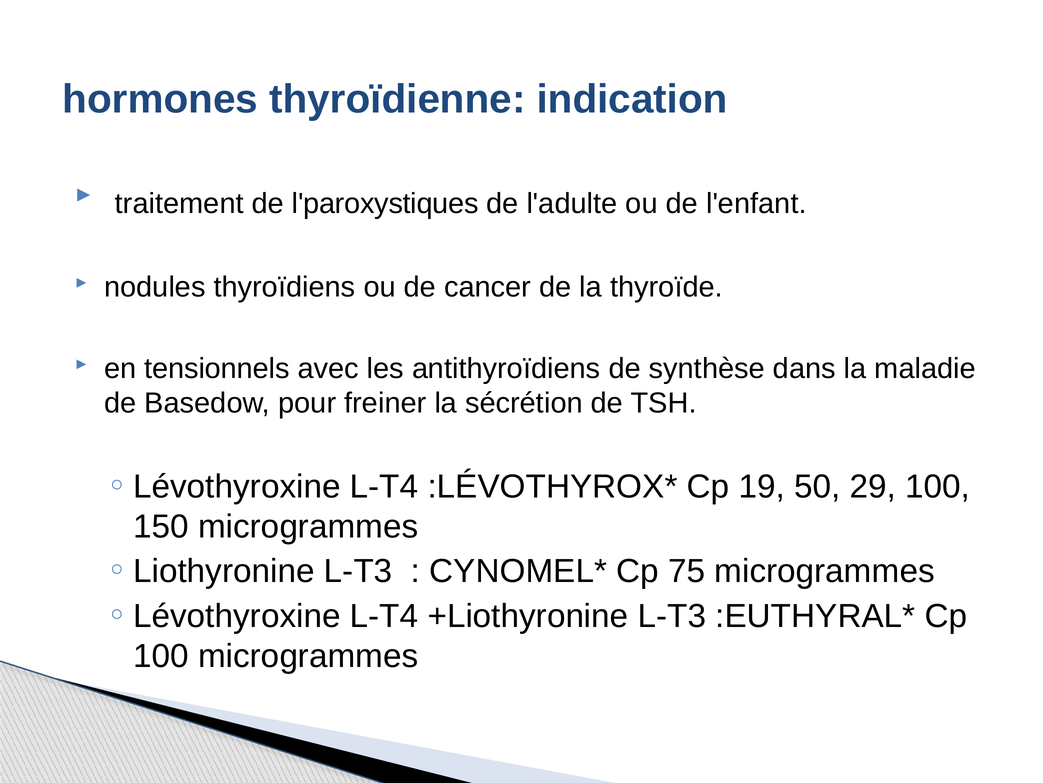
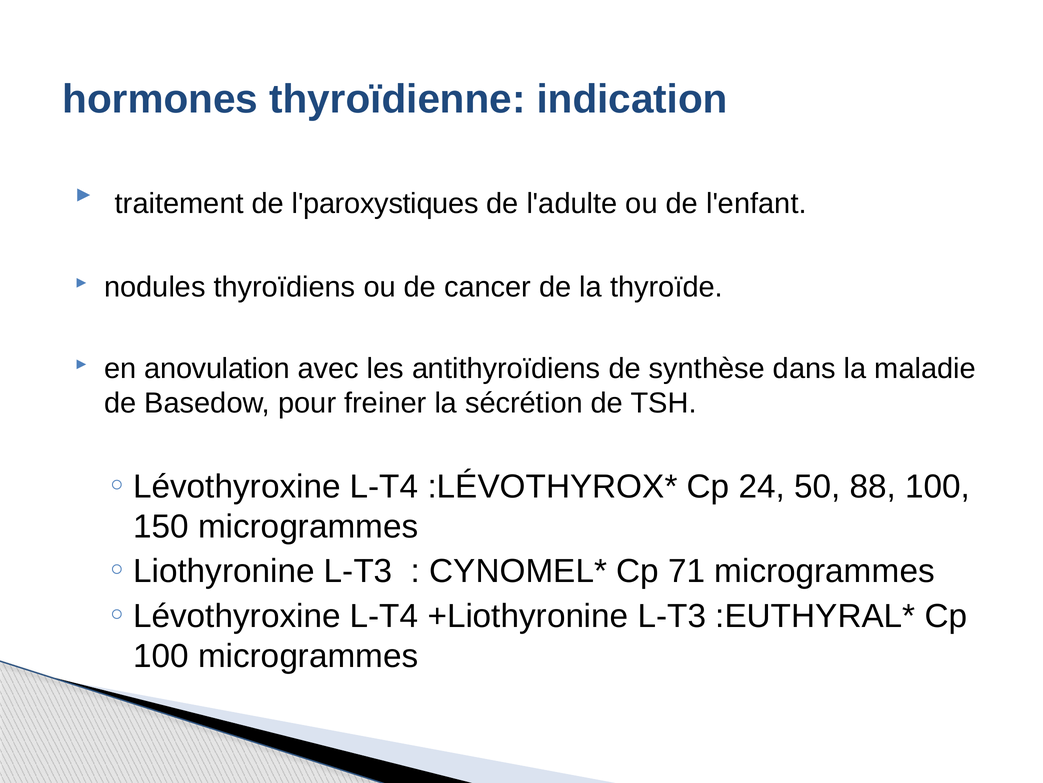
tensionnels: tensionnels -> anovulation
19: 19 -> 24
29: 29 -> 88
75: 75 -> 71
